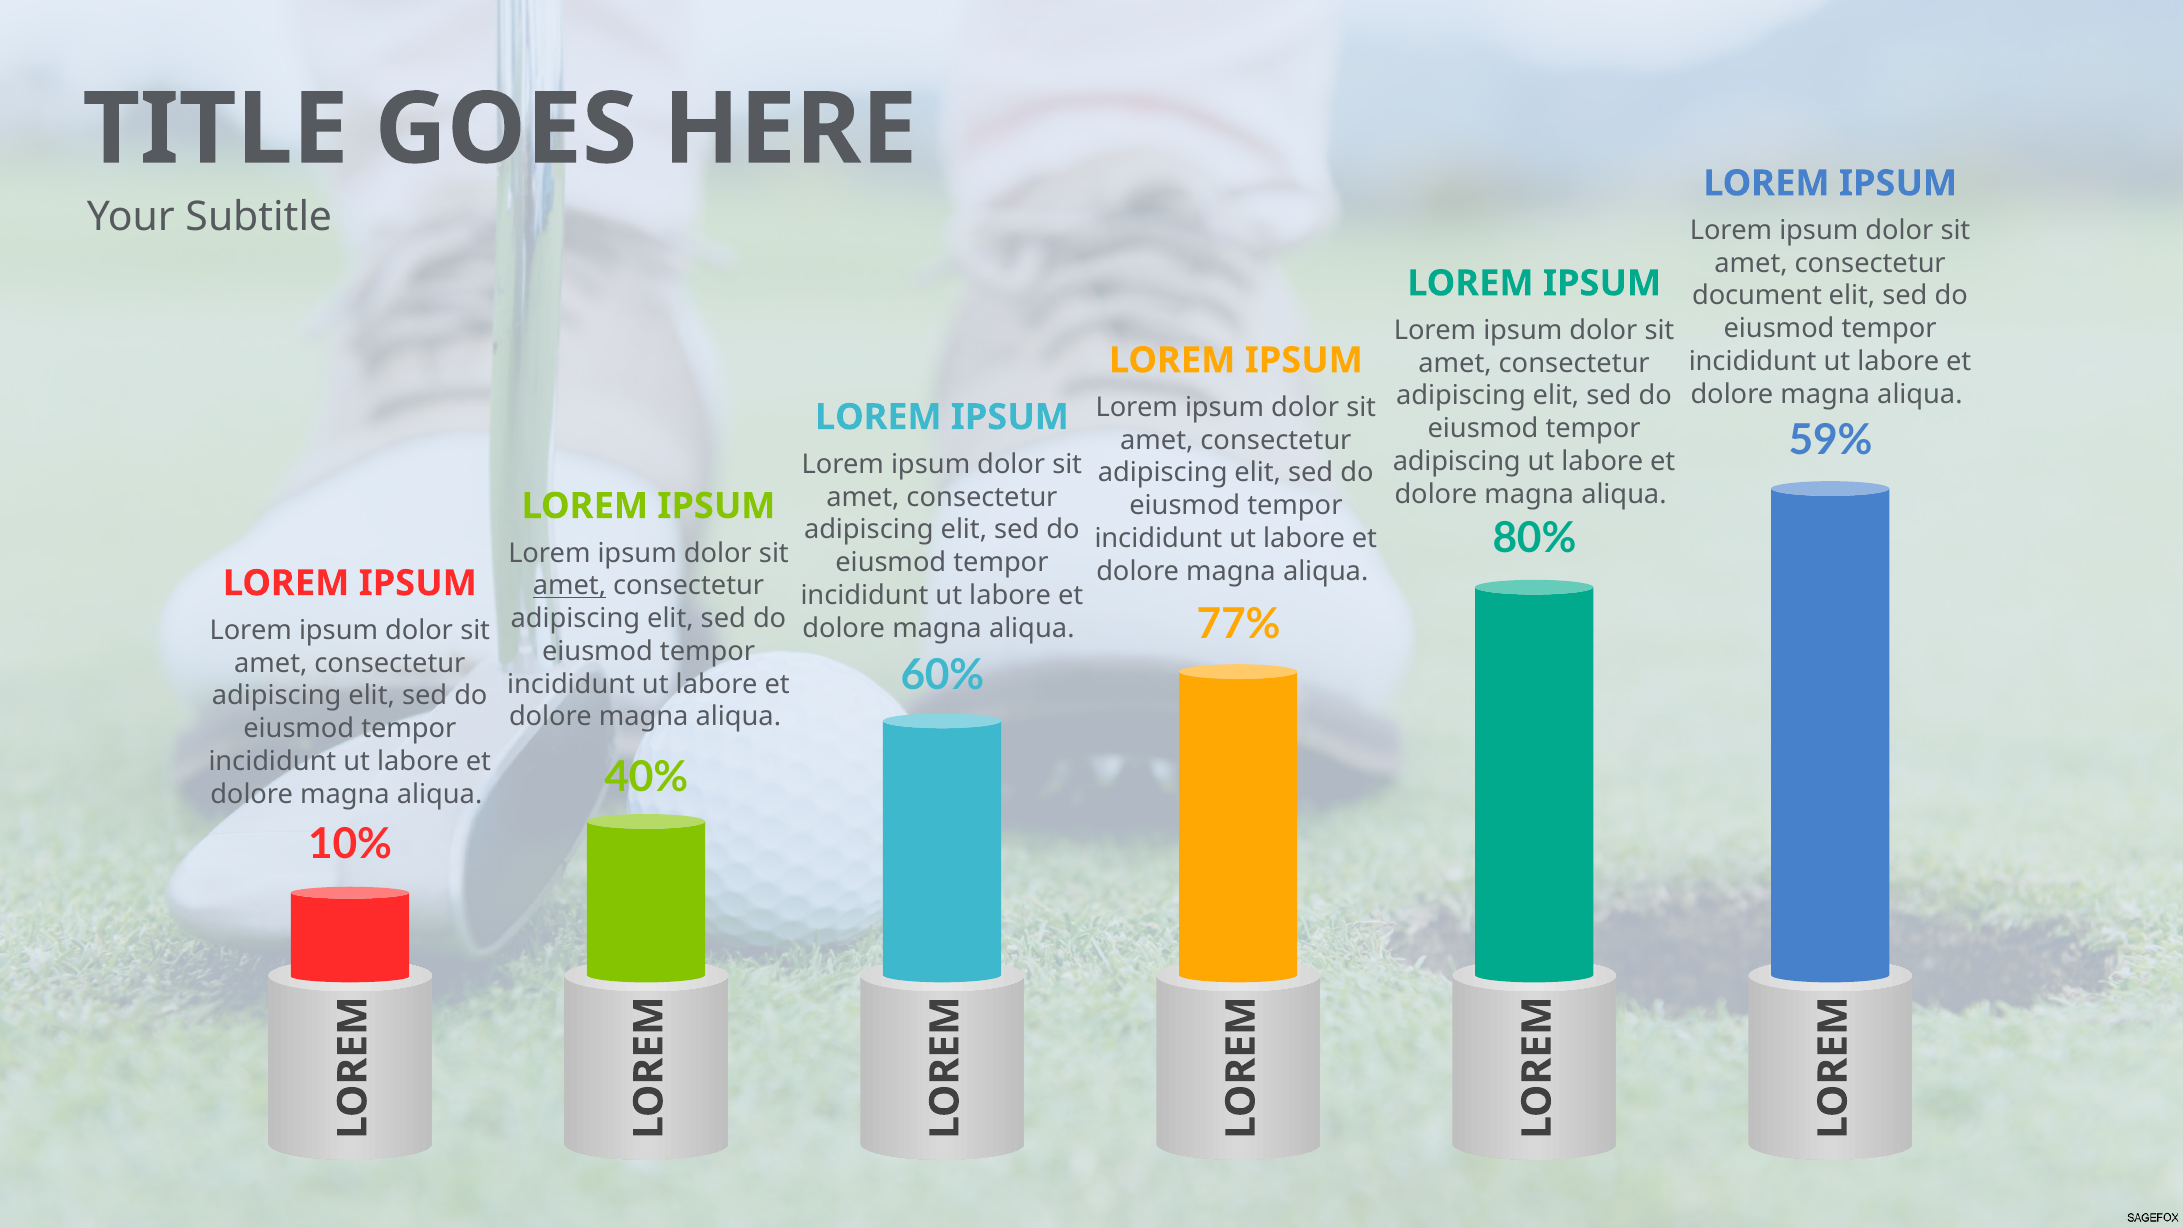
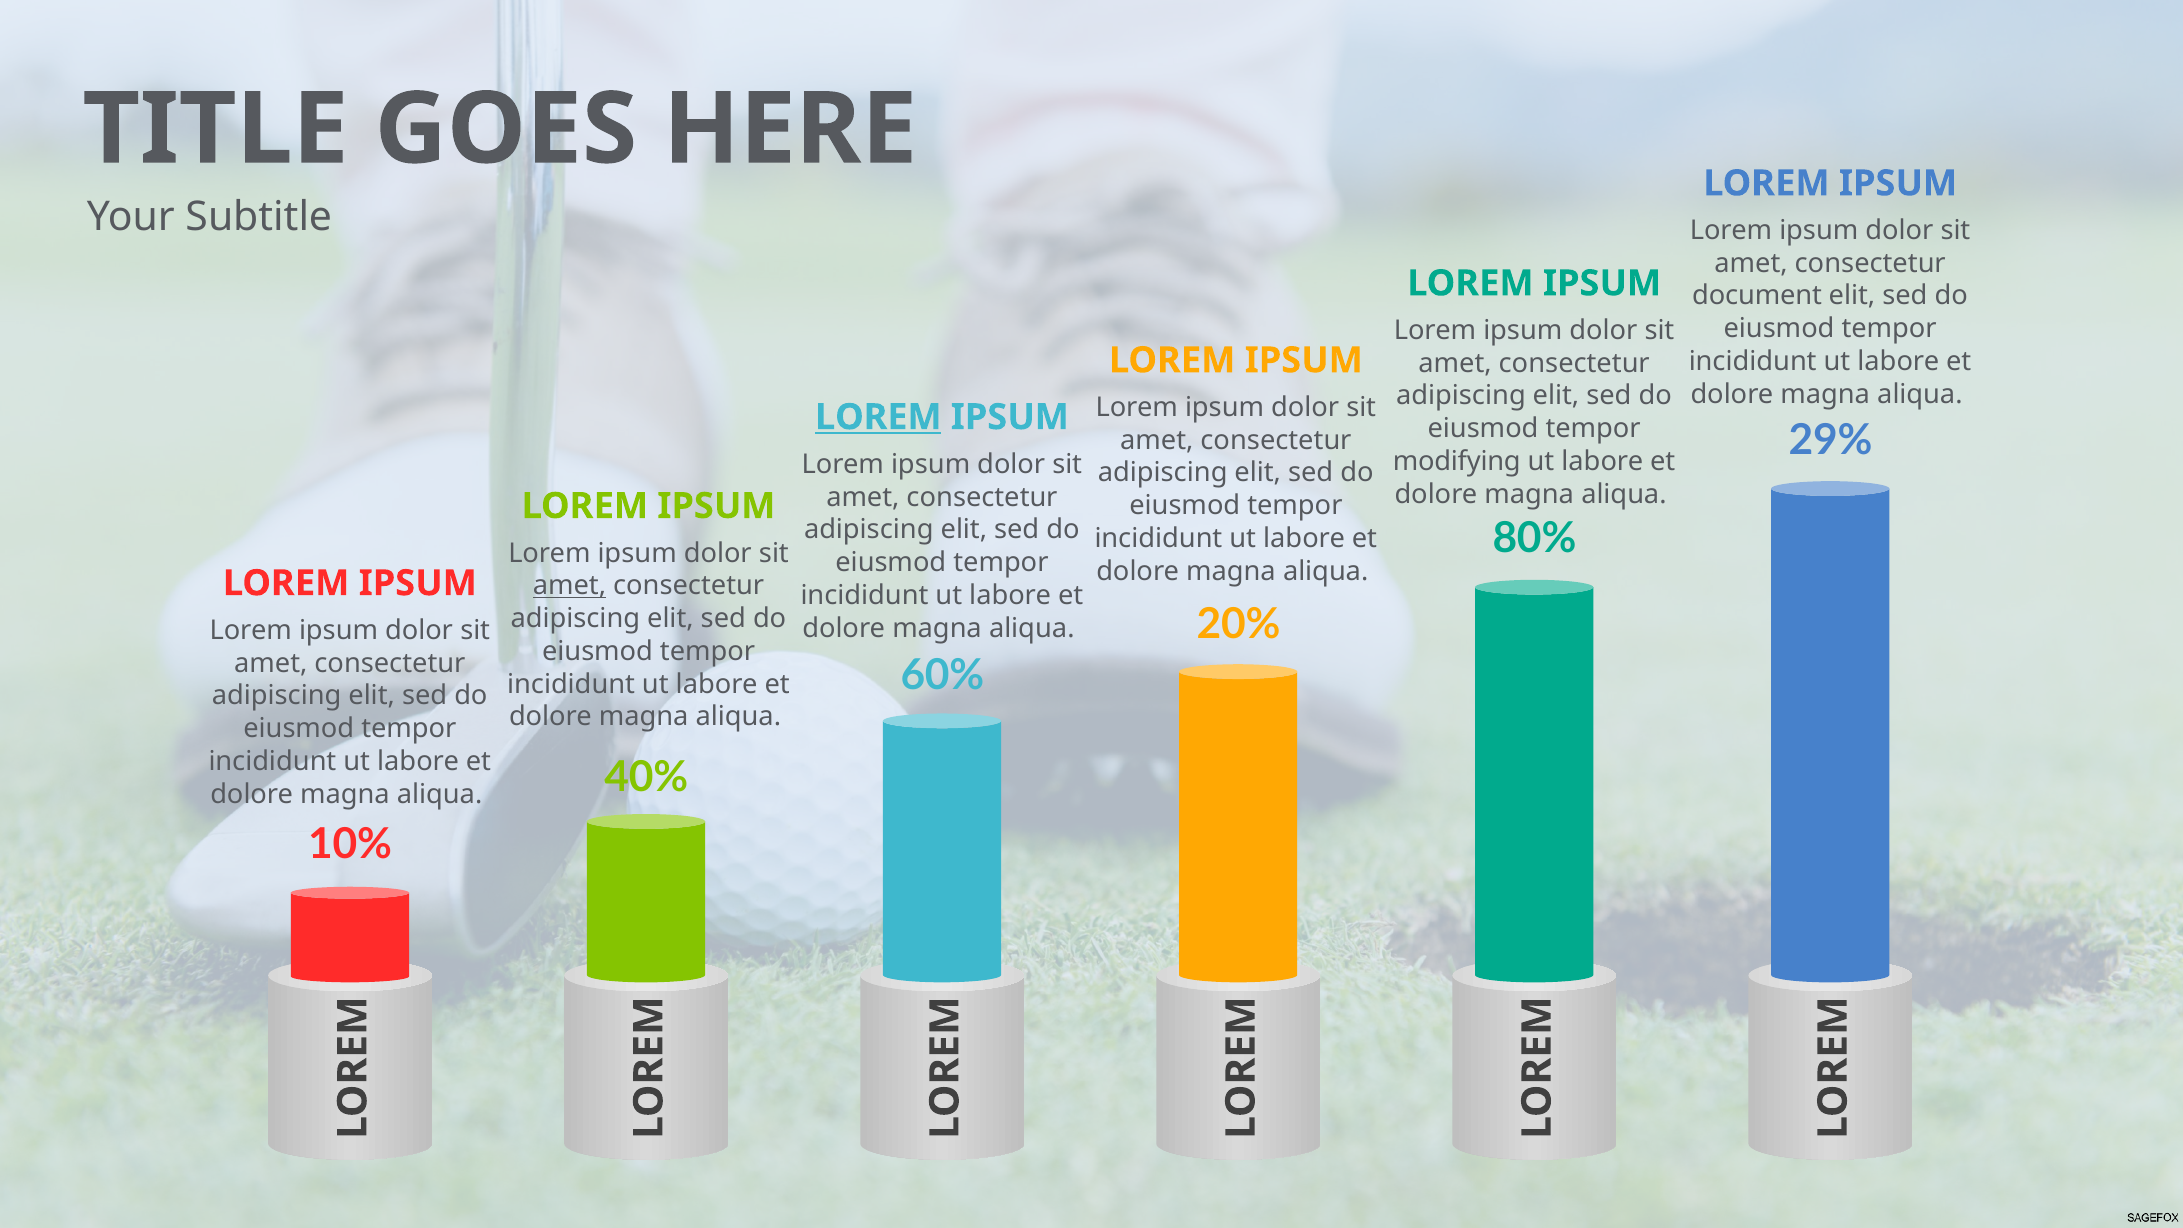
LOREM at (878, 417) underline: none -> present
59%: 59% -> 29%
adipiscing at (1457, 461): adipiscing -> modifying
77%: 77% -> 20%
